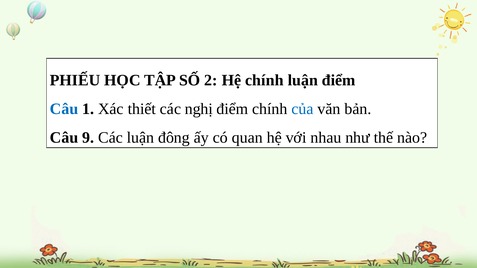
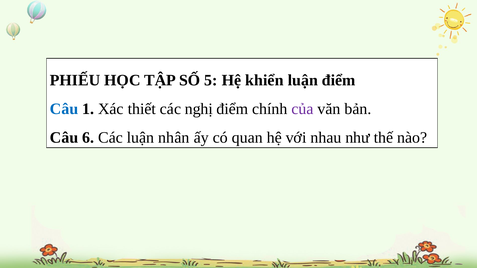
2: 2 -> 5
Hệ chính: chính -> khiển
của colour: blue -> purple
9: 9 -> 6
đông: đông -> nhân
